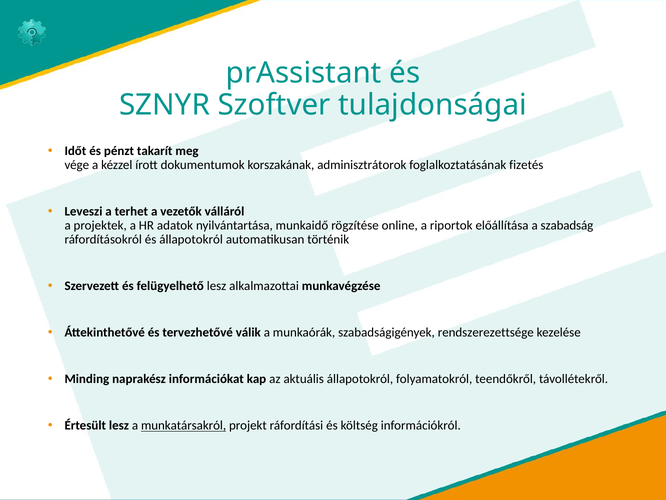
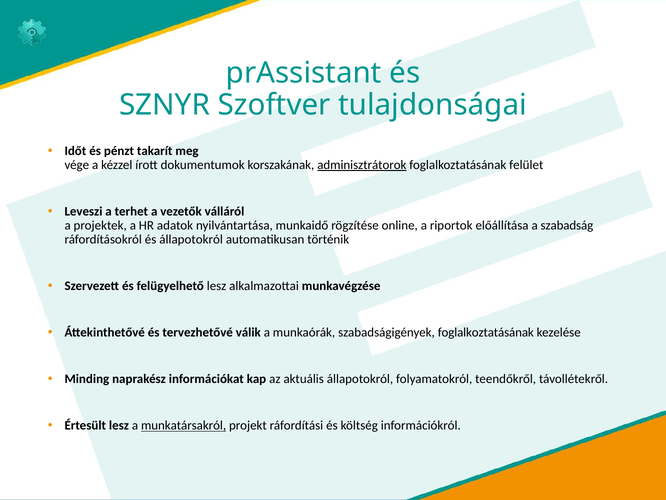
adminisztrátorok underline: none -> present
fizetés: fizetés -> felület
szabadságigények rendszerezettsége: rendszerezettsége -> foglalkoztatásának
